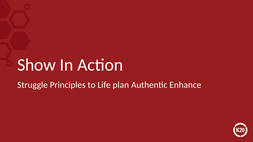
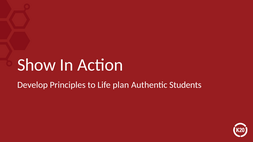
Struggle: Struggle -> Develop
Enhance: Enhance -> Students
